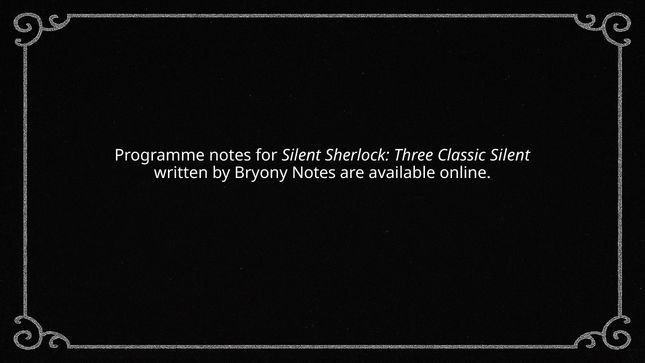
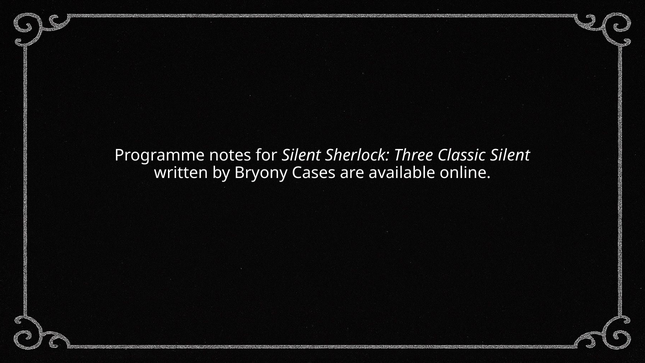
Bryony Notes: Notes -> Cases
